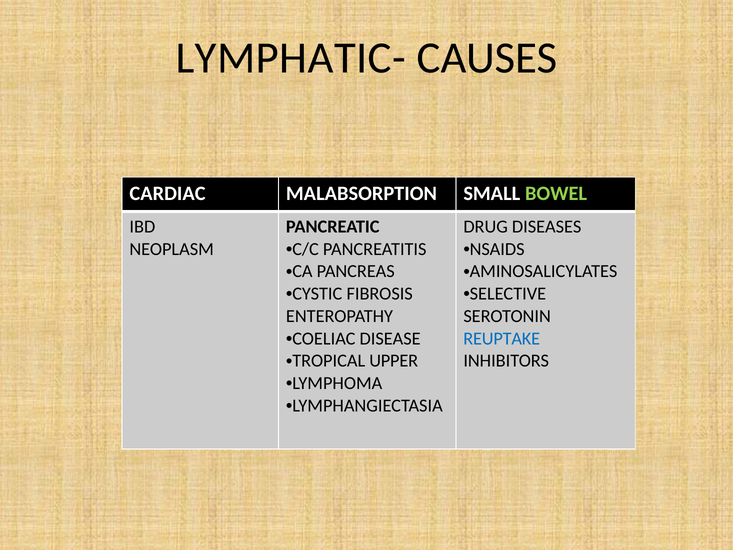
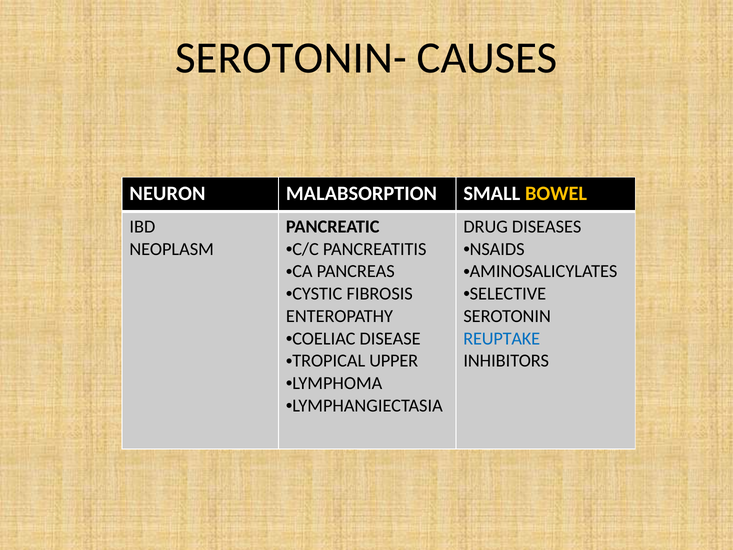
LYMPHATIC-: LYMPHATIC- -> SEROTONIN-
CARDIAC: CARDIAC -> NEURON
BOWEL colour: light green -> yellow
